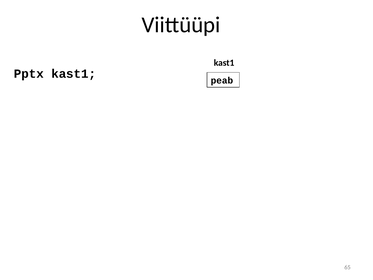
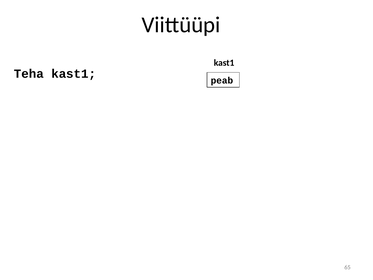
Pptx: Pptx -> Teha
